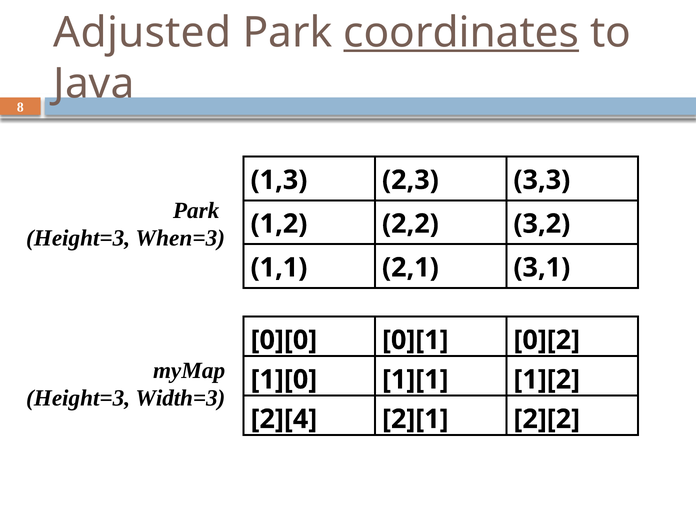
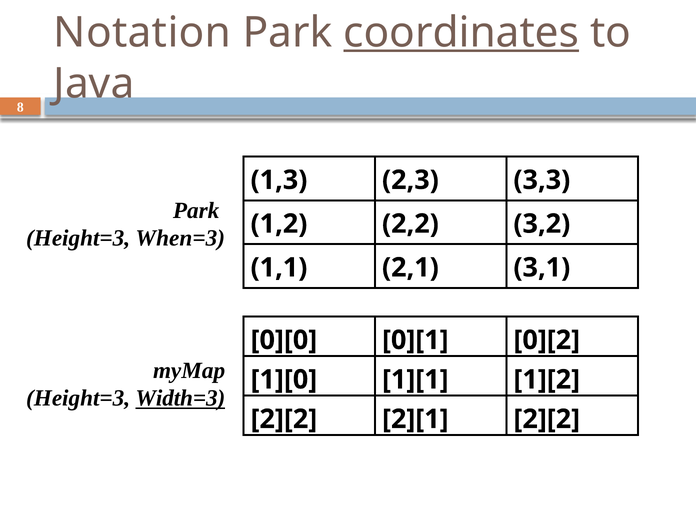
Adjusted: Adjusted -> Notation
Width=3 underline: none -> present
2][4 at (284, 419): 2][4 -> 2][2
